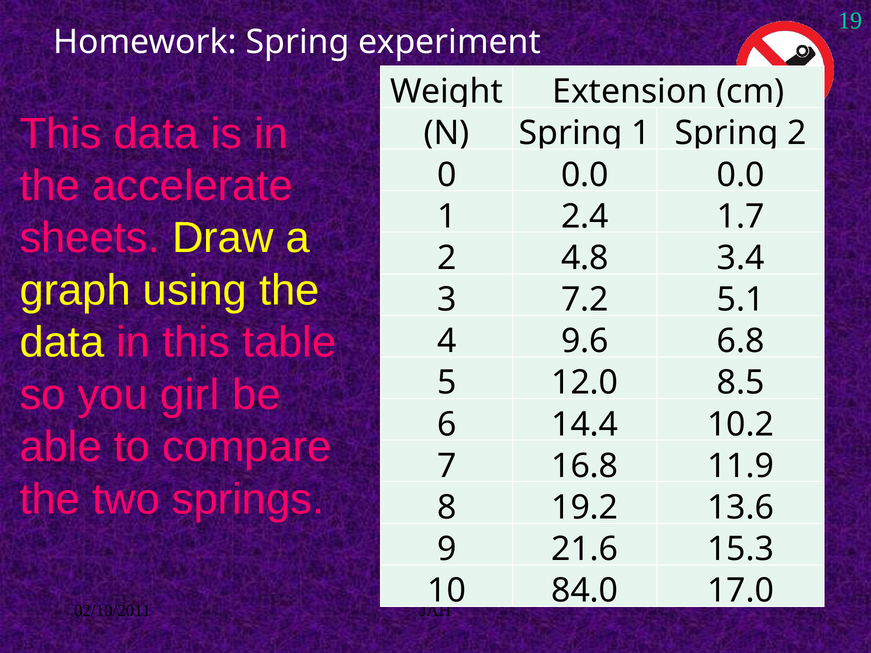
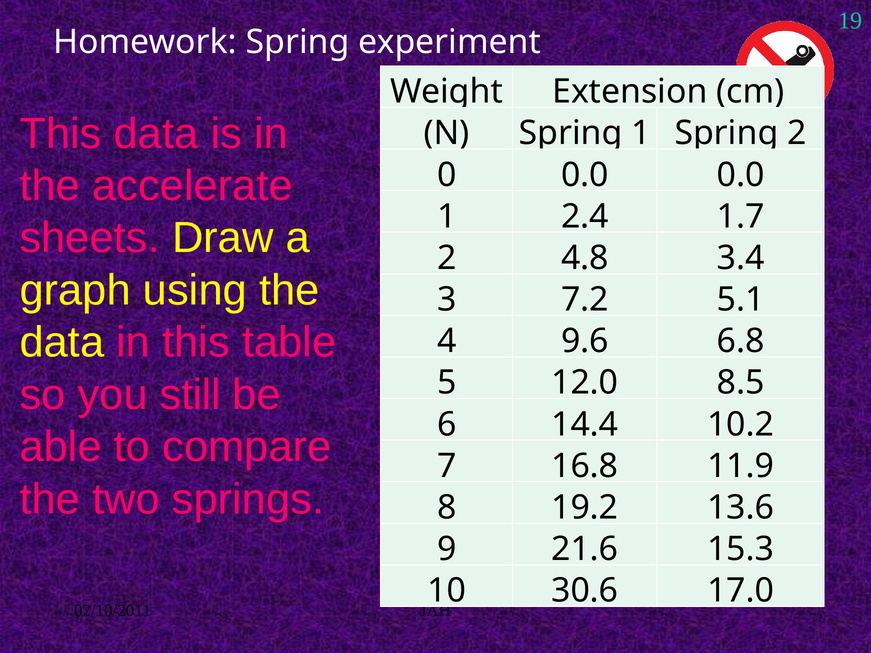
girl: girl -> still
84.0: 84.0 -> 30.6
